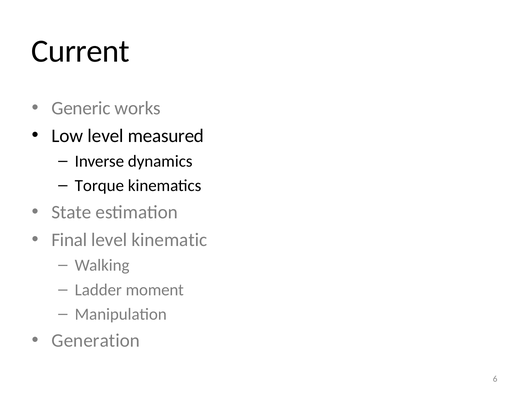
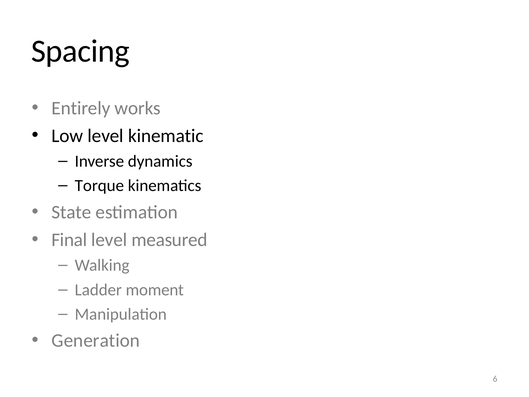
Current: Current -> Spacing
Generic: Generic -> Entirely
measured: measured -> kinematic
kinematic: kinematic -> measured
